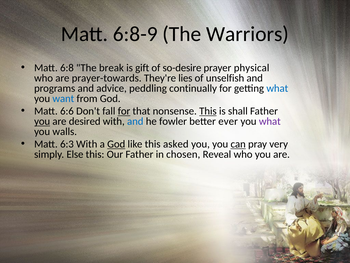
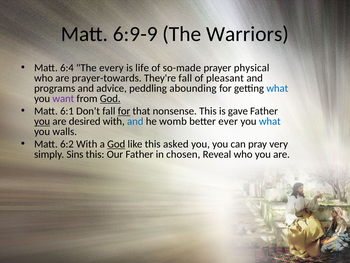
6:8-9: 6:8-9 -> 6:9-9
6:8: 6:8 -> 6:4
break: break -> every
gift: gift -> life
so-desire: so-desire -> so-made
They're lies: lies -> fall
unselfish: unselfish -> pleasant
continually: continually -> abounding
want colour: blue -> purple
God at (110, 98) underline: none -> present
6:6: 6:6 -> 6:1
This at (208, 111) underline: present -> none
shall: shall -> gave
fowler: fowler -> womb
what at (270, 121) colour: purple -> blue
6:3: 6:3 -> 6:2
can underline: present -> none
Else: Else -> Sins
